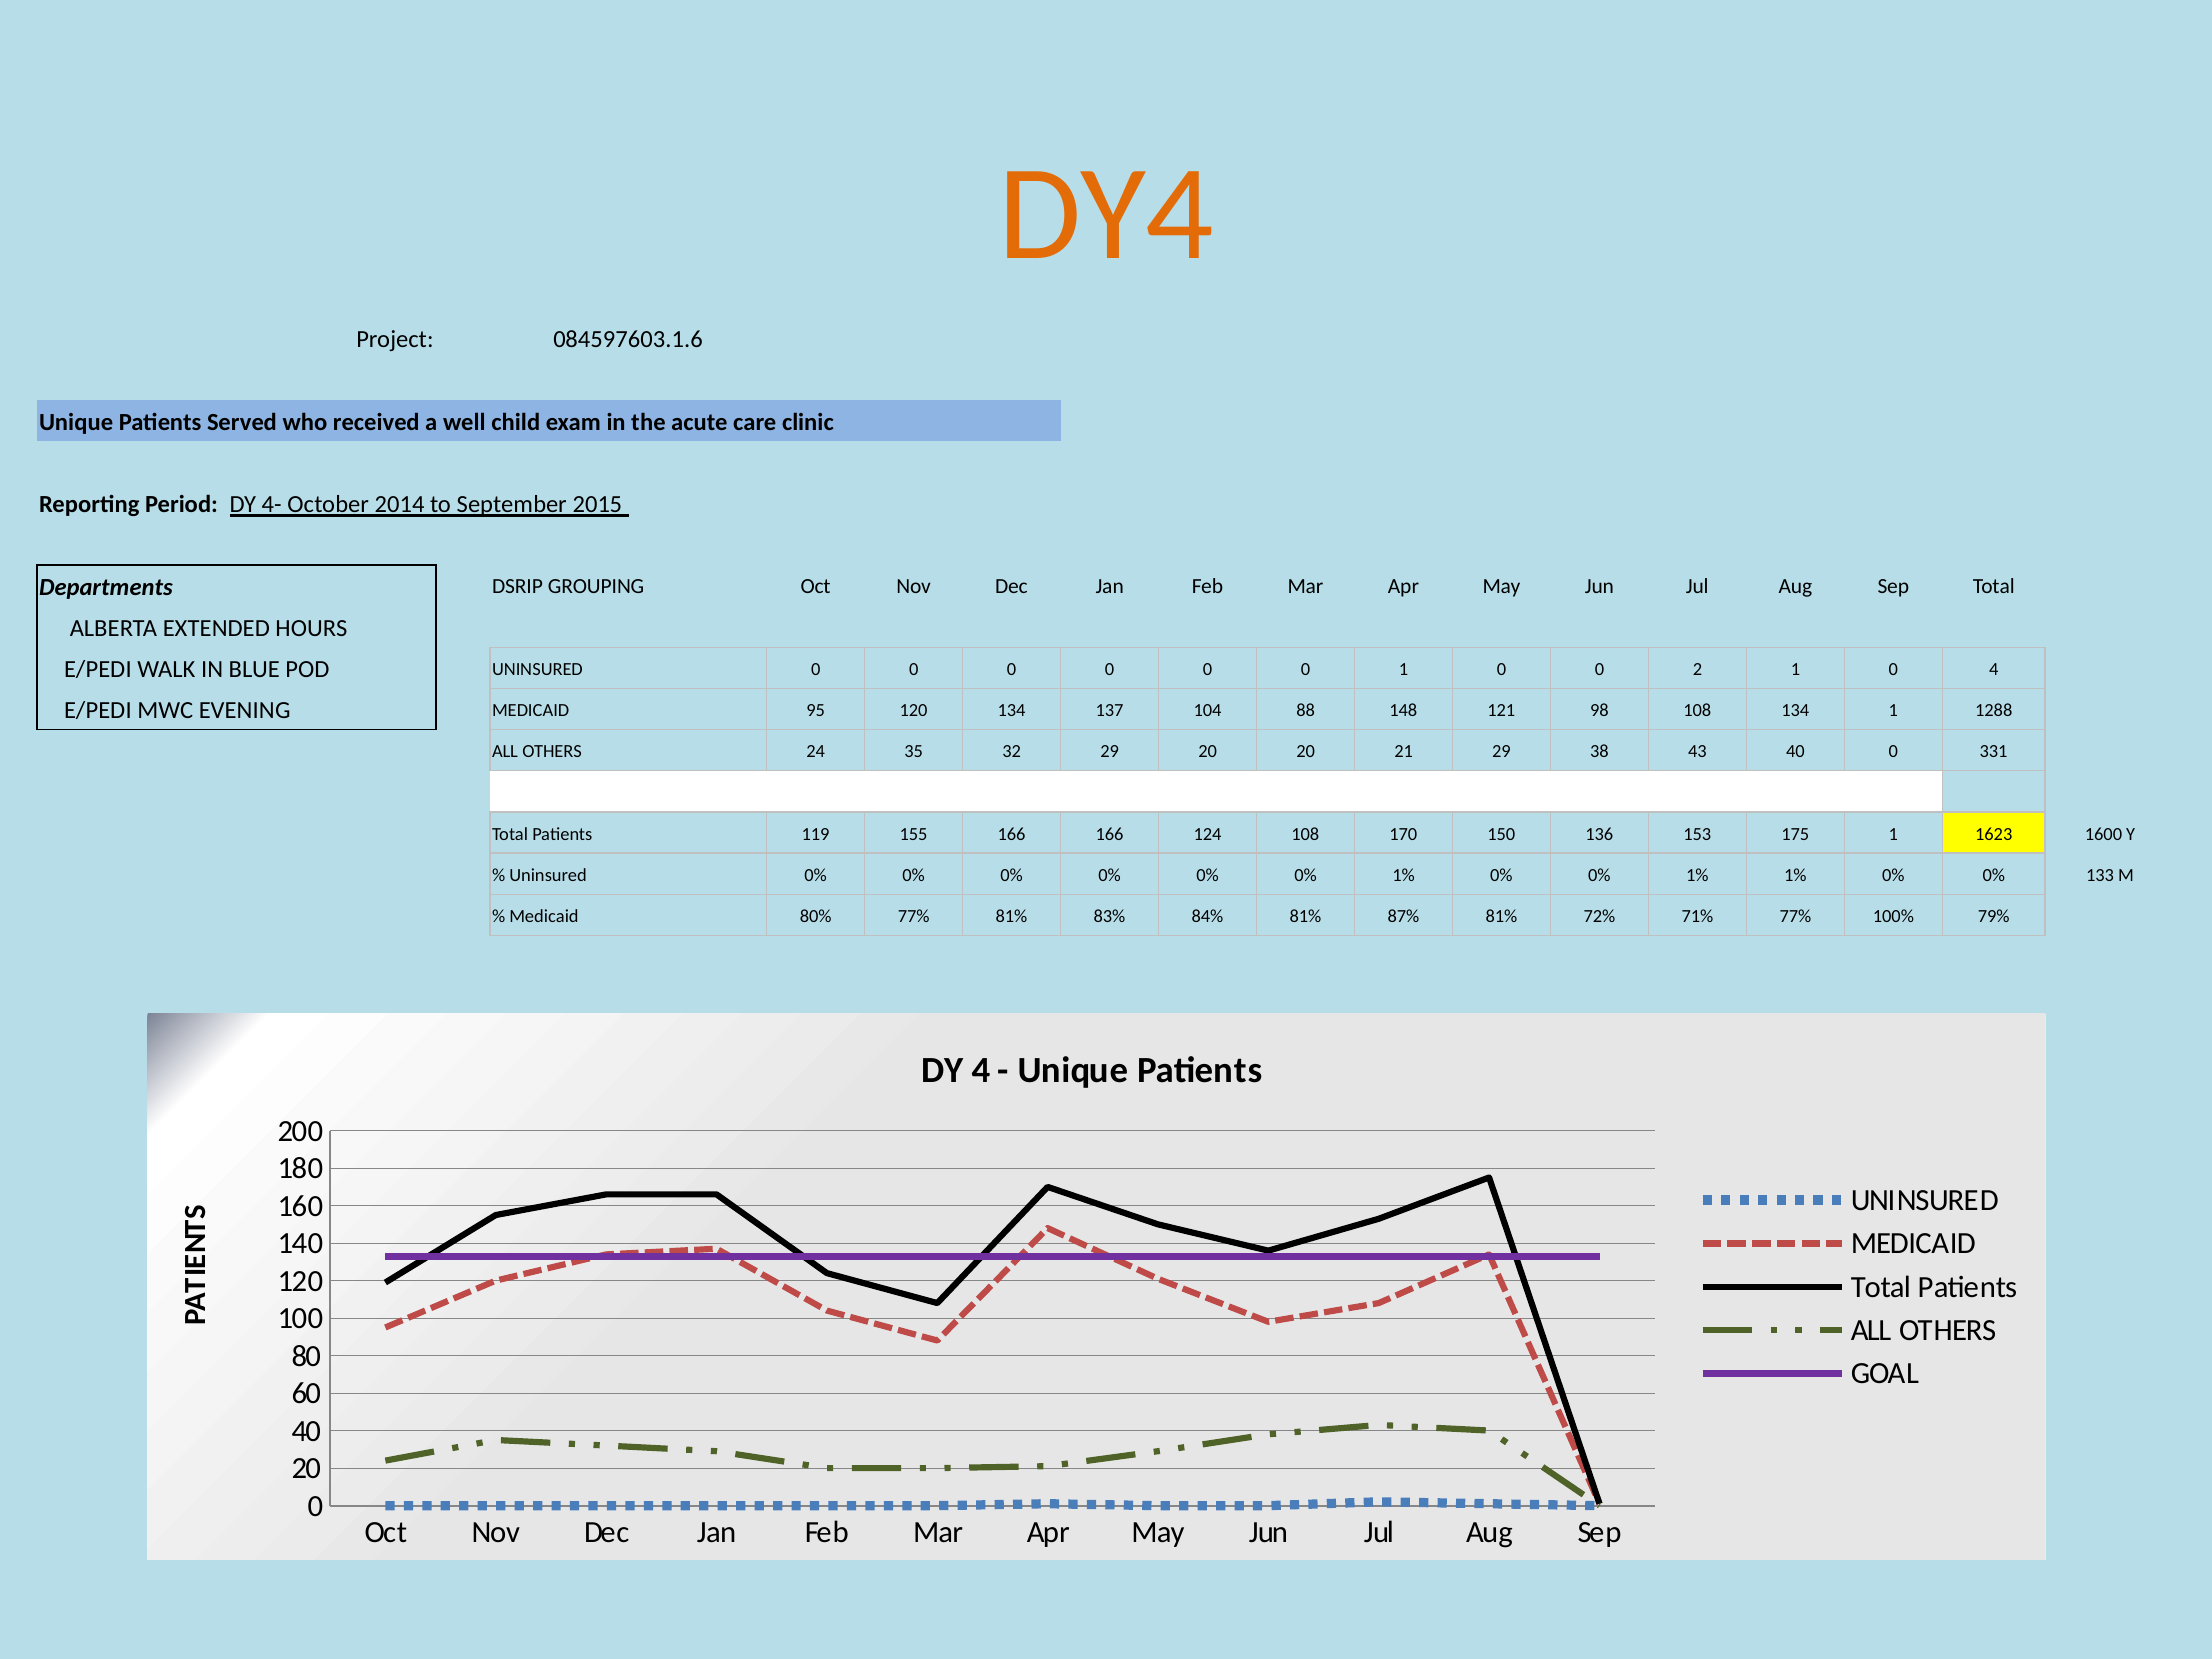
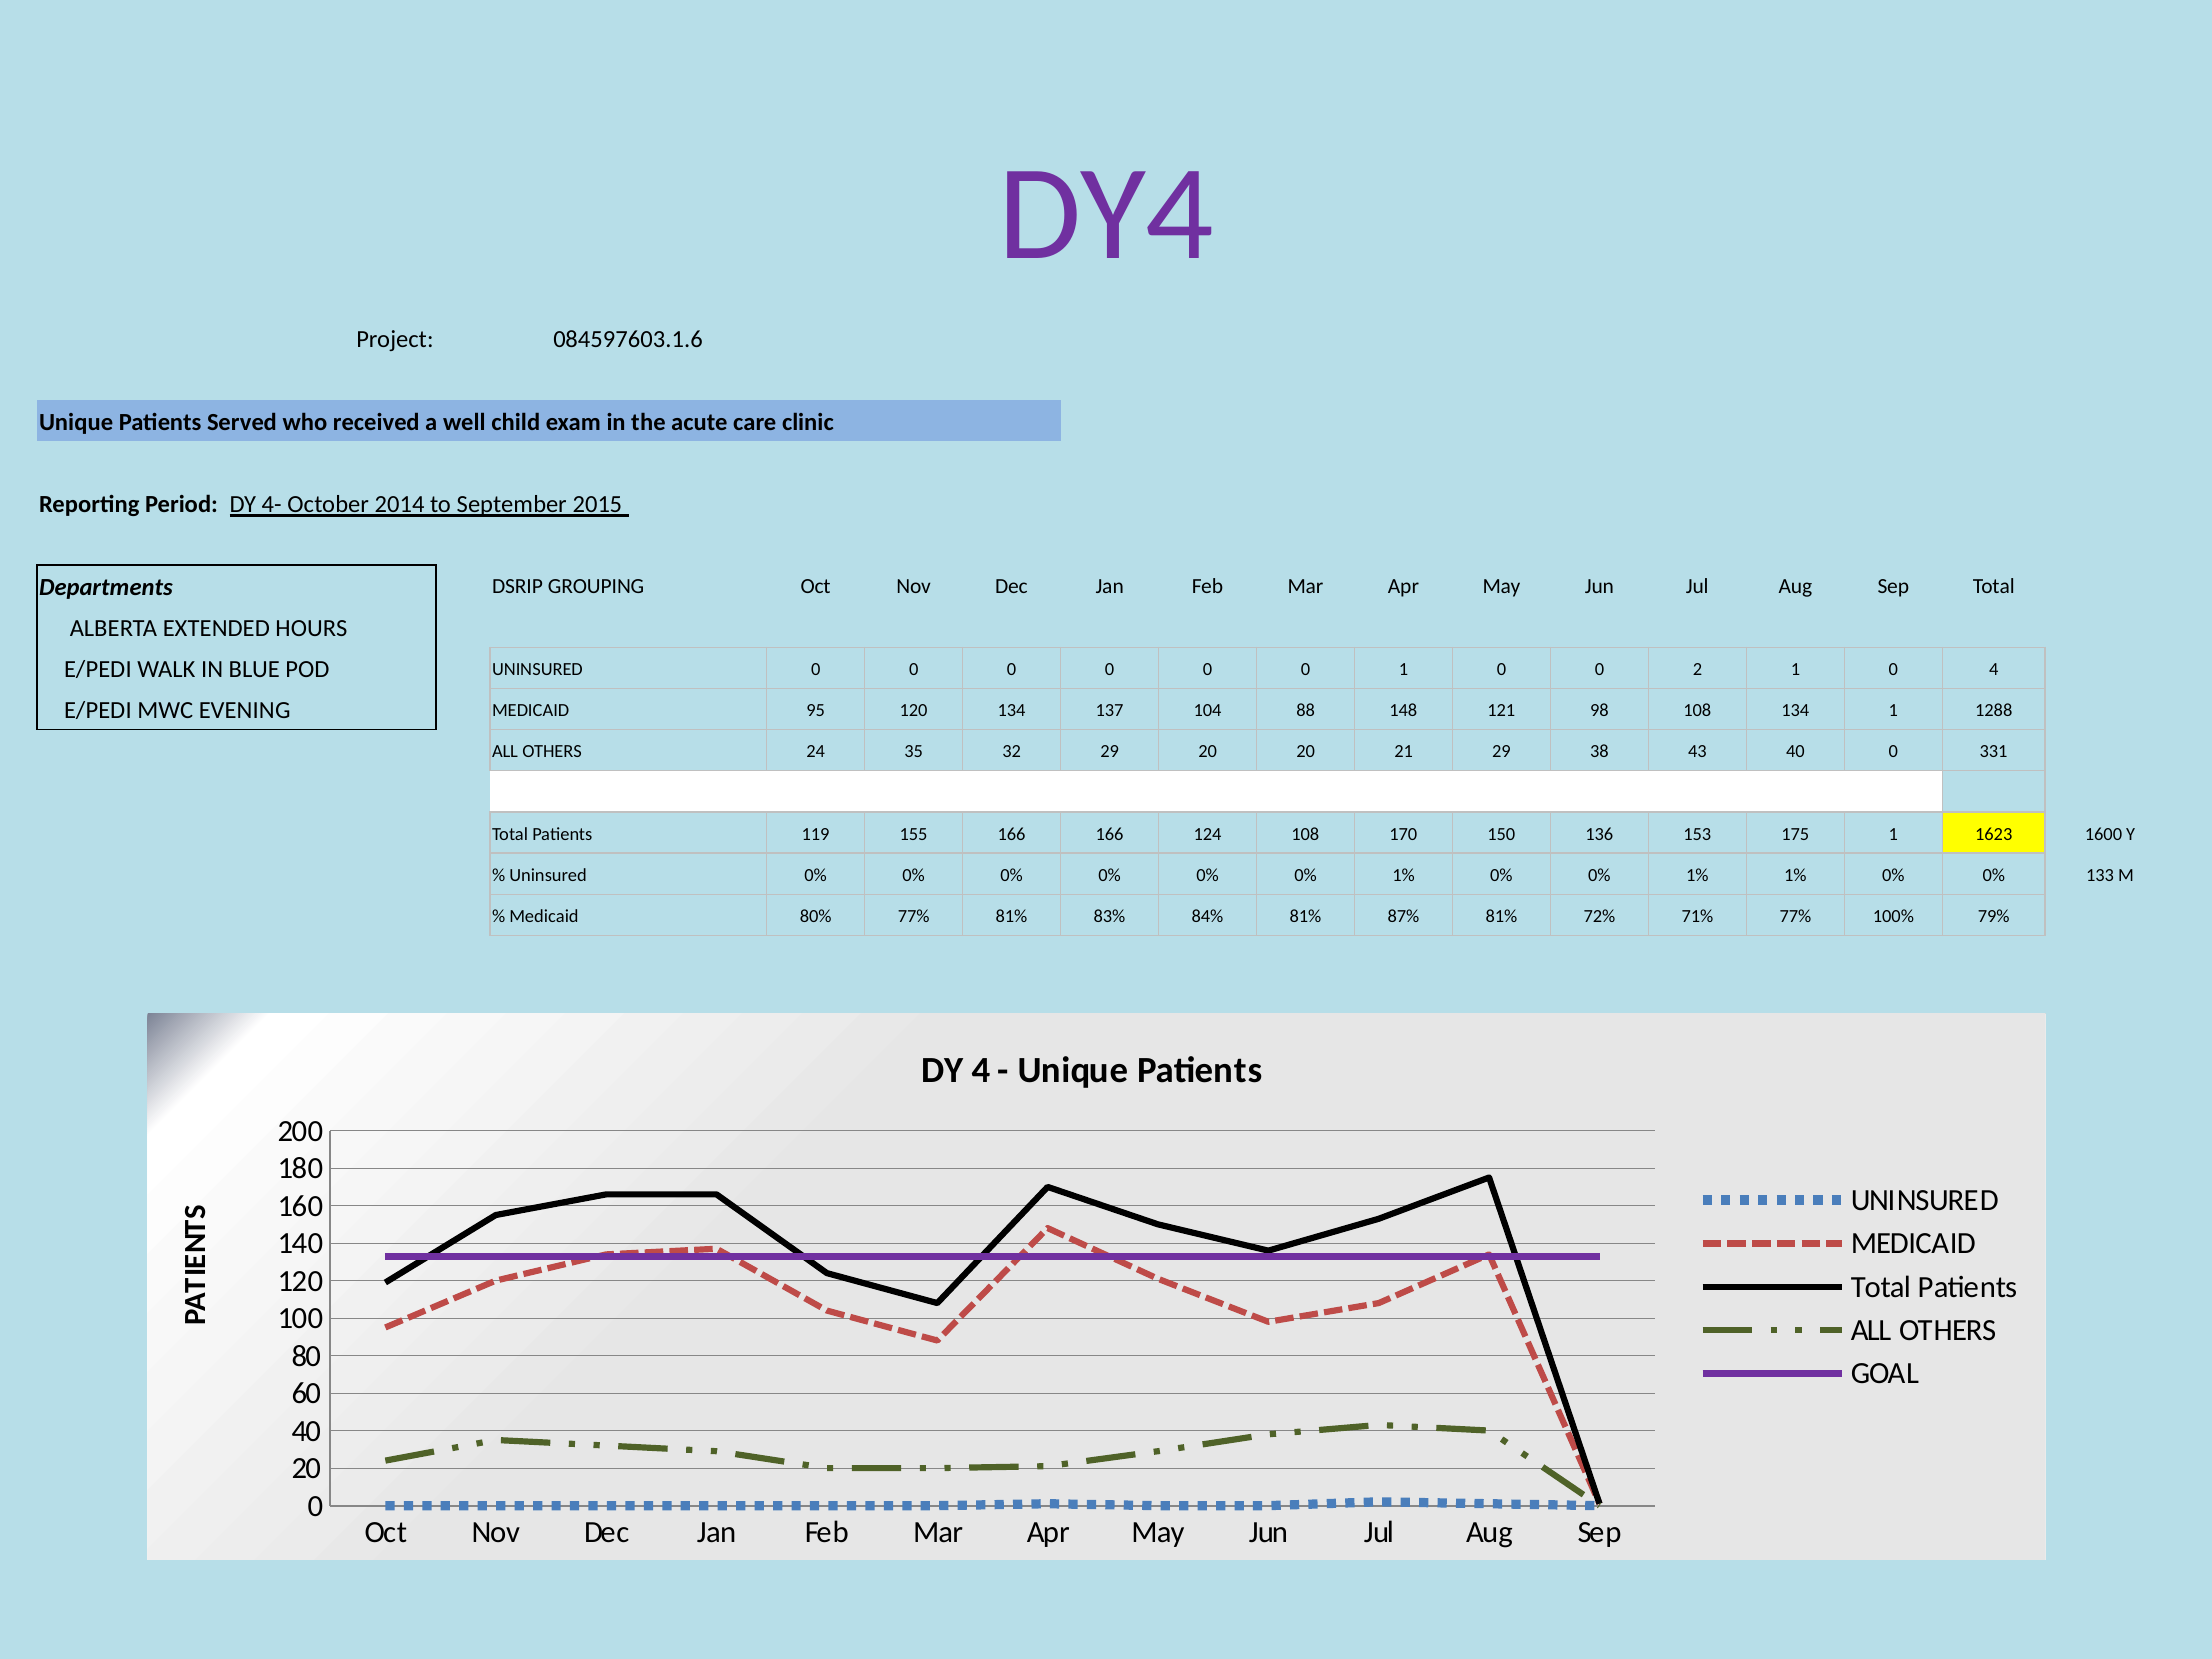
DY4 colour: orange -> purple
